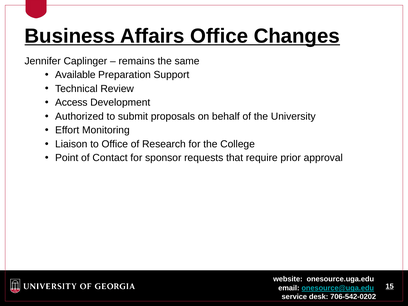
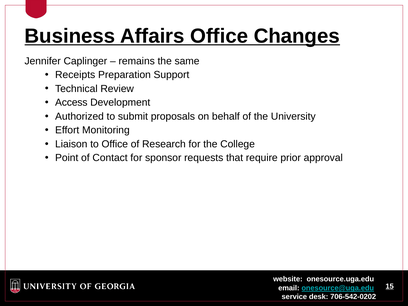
Available: Available -> Receipts
